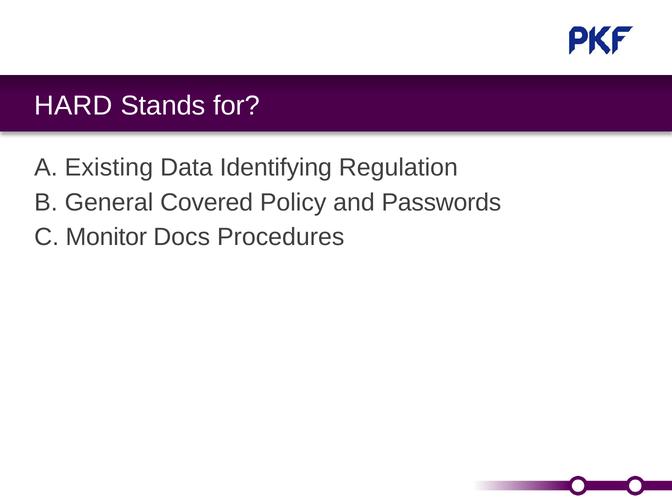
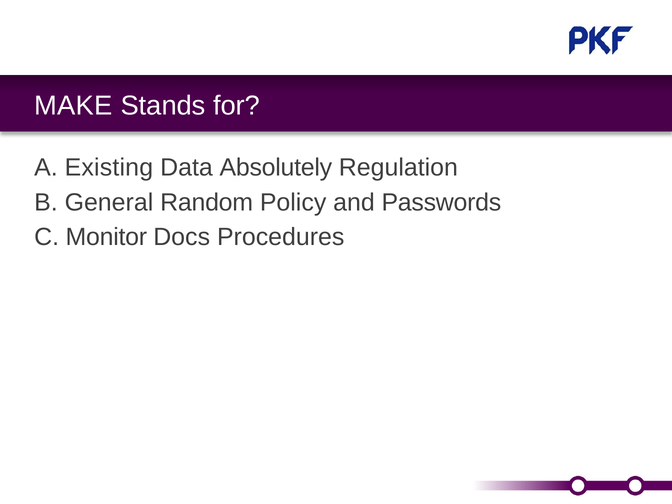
HARD: HARD -> MAKE
Identifying: Identifying -> Absolutely
Covered: Covered -> Random
